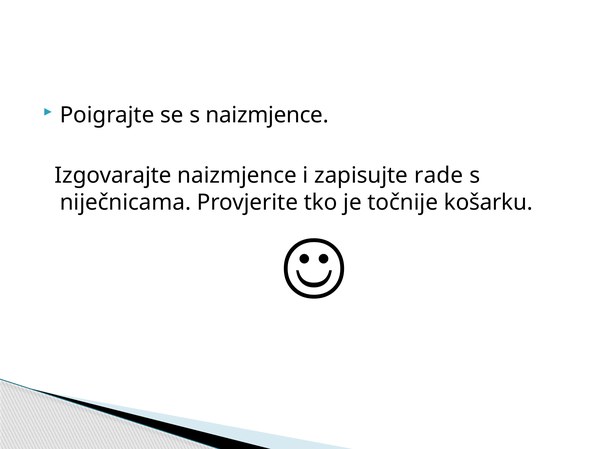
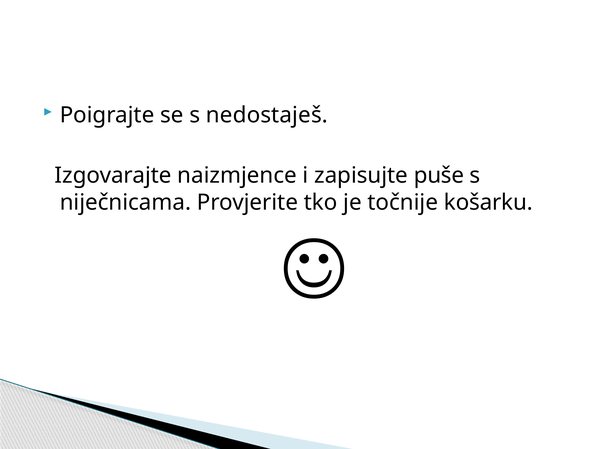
s naizmjence: naizmjence -> nedostaješ
rade: rade -> puše
